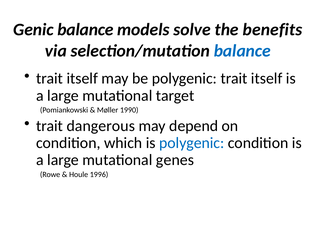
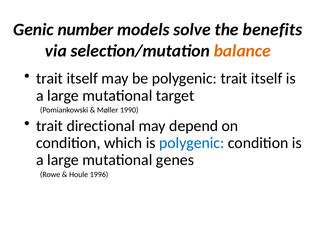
Genic balance: balance -> number
balance at (242, 51) colour: blue -> orange
dangerous: dangerous -> directional
